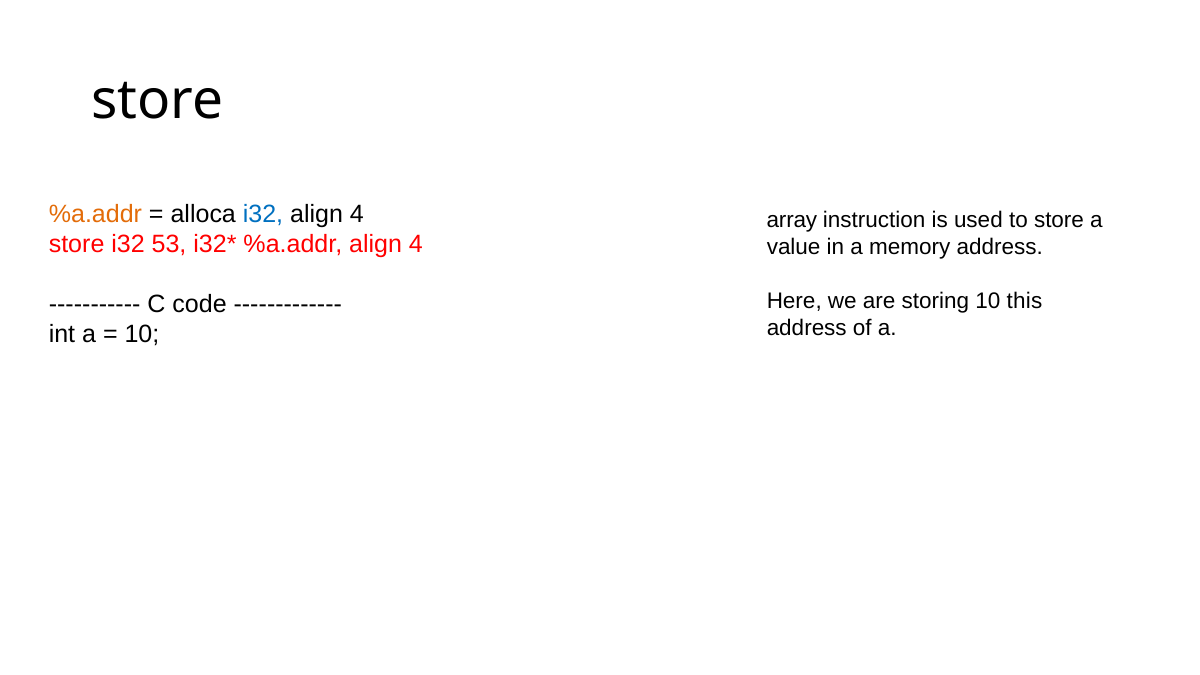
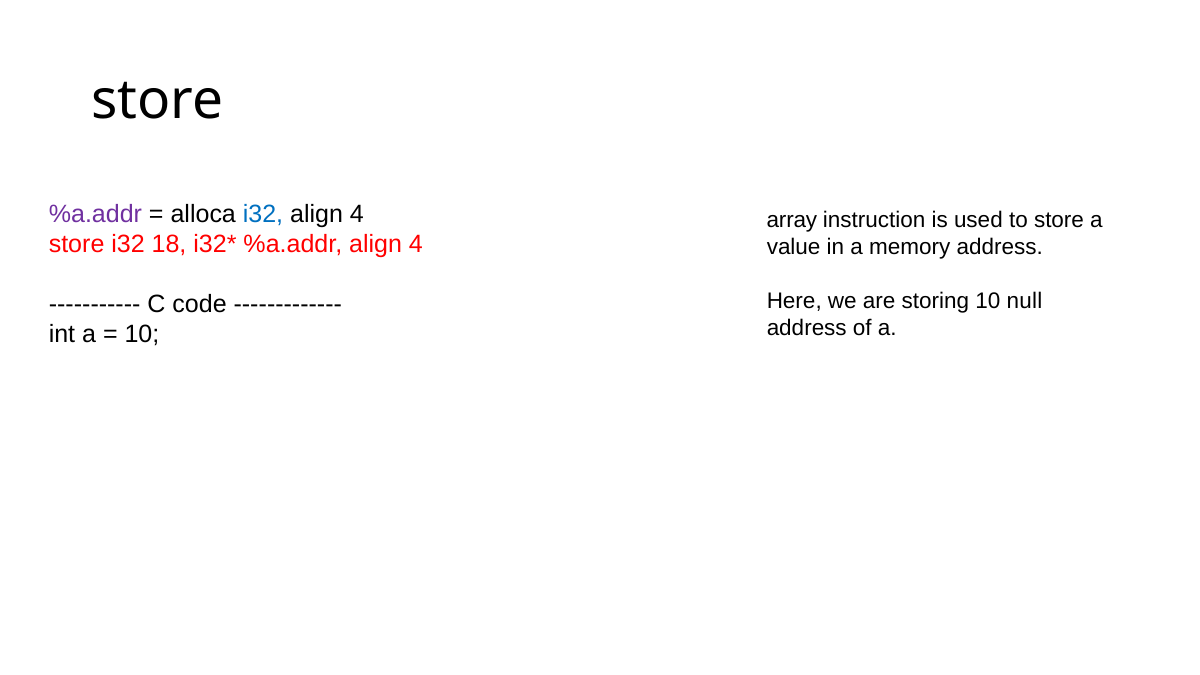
%a.addr at (95, 214) colour: orange -> purple
53: 53 -> 18
this: this -> null
